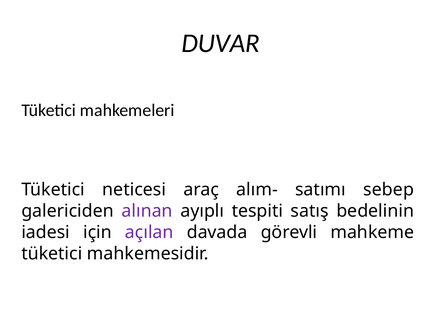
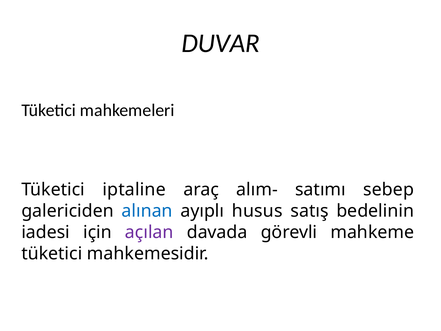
neticesi: neticesi -> iptaline
alınan colour: purple -> blue
tespiti: tespiti -> husus
